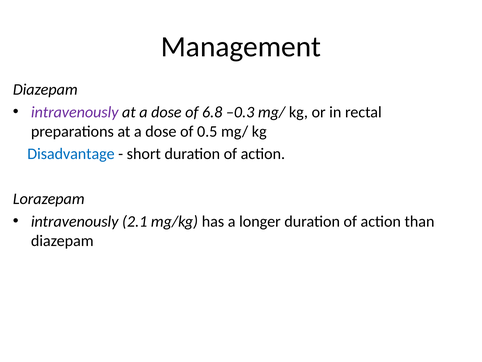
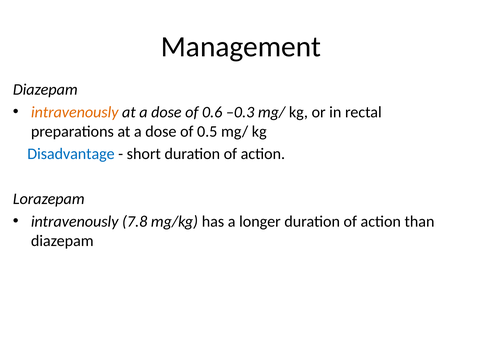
intravenously at (75, 112) colour: purple -> orange
6.8: 6.8 -> 0.6
2.1: 2.1 -> 7.8
